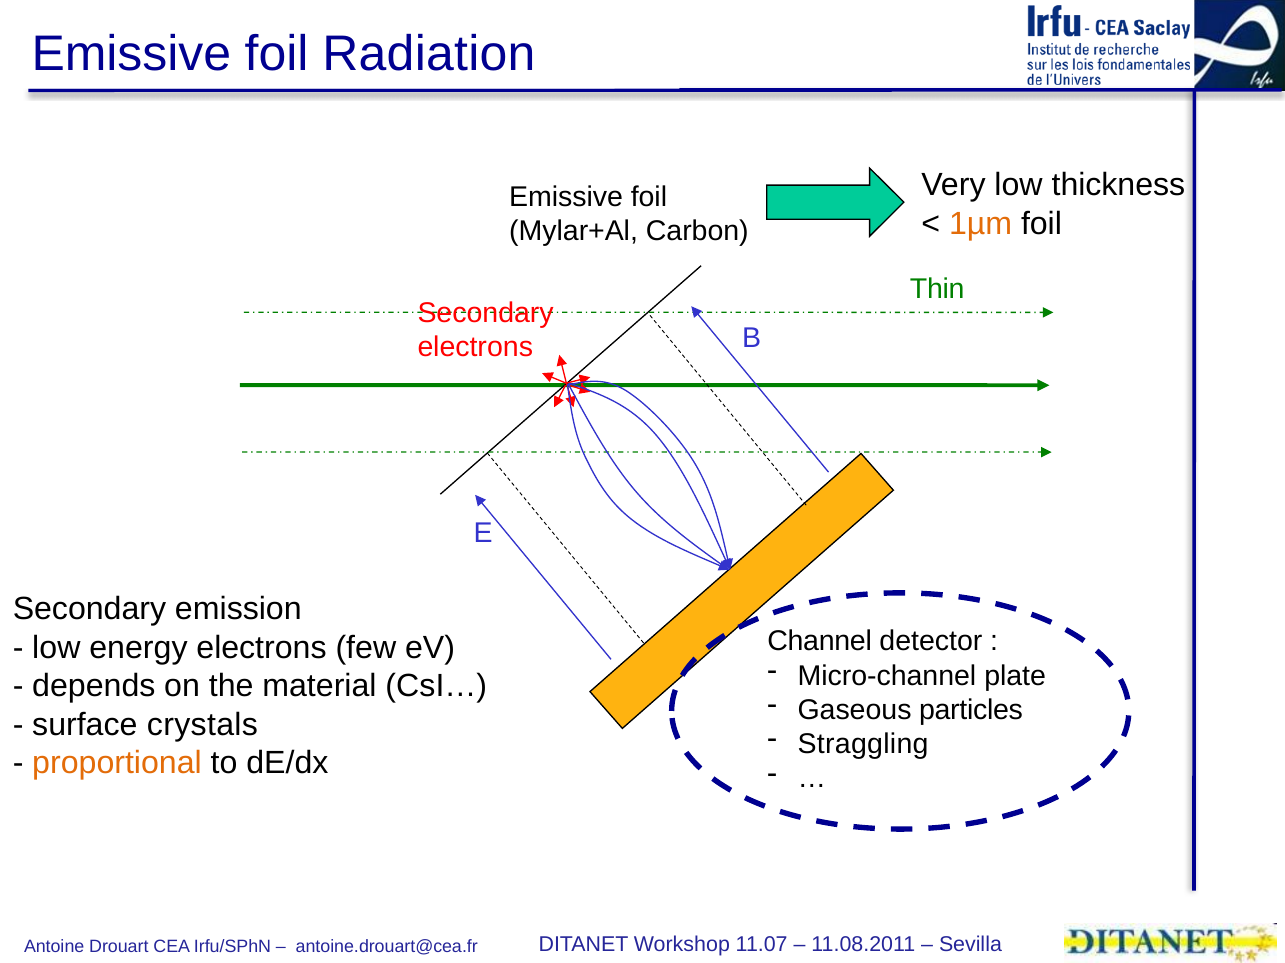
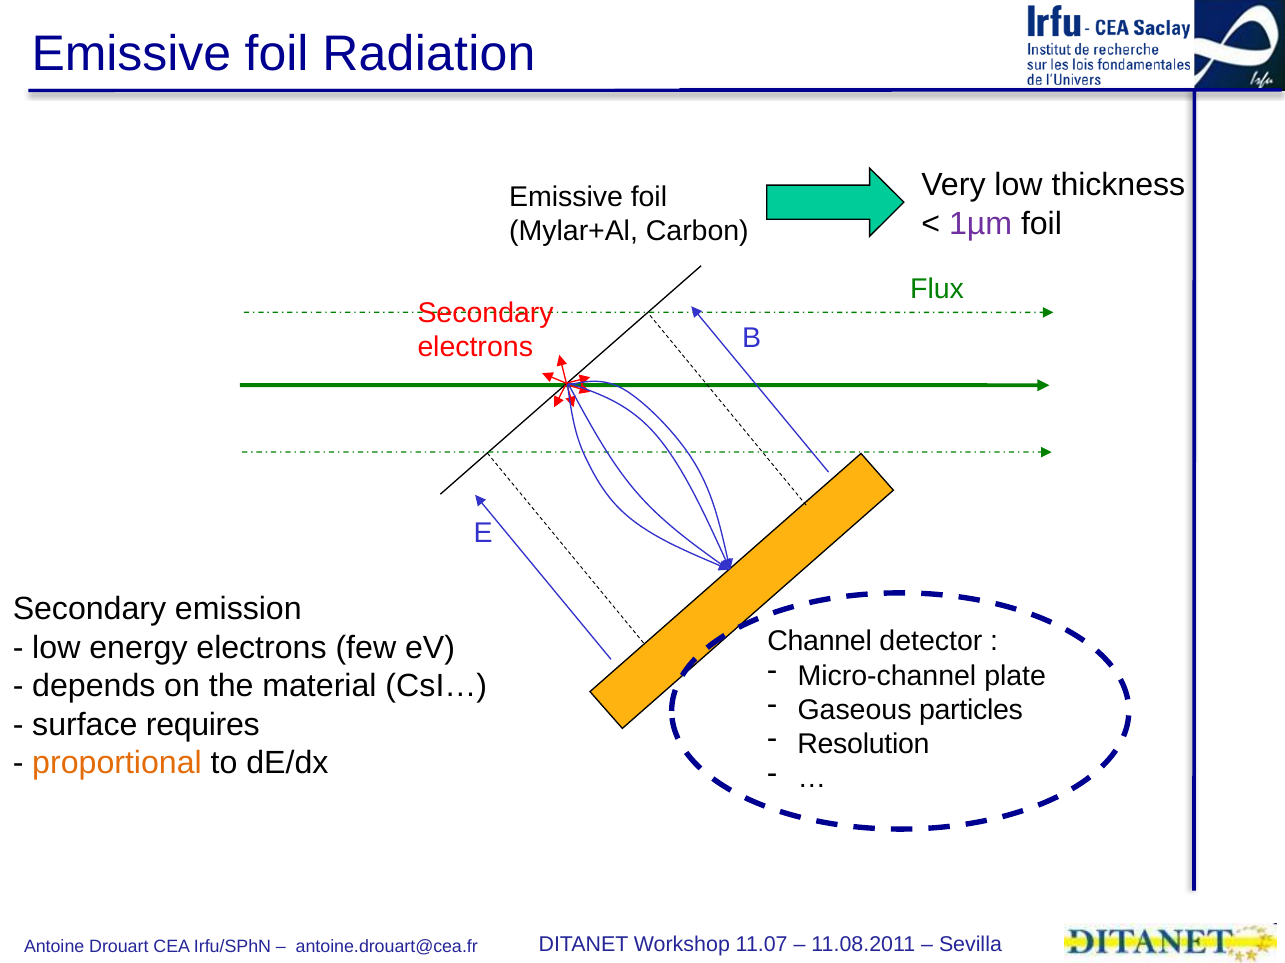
1µm colour: orange -> purple
Thin: Thin -> Flux
crystals: crystals -> requires
Straggling: Straggling -> Resolution
